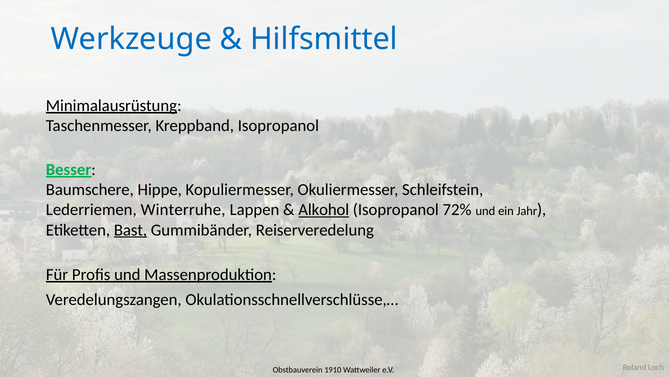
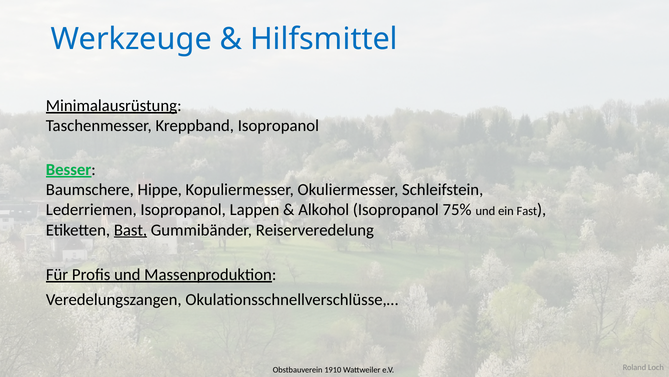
Lederriemen Winterruhe: Winterruhe -> Isopropanol
Alkohol underline: present -> none
72%: 72% -> 75%
Jahr: Jahr -> Fast
